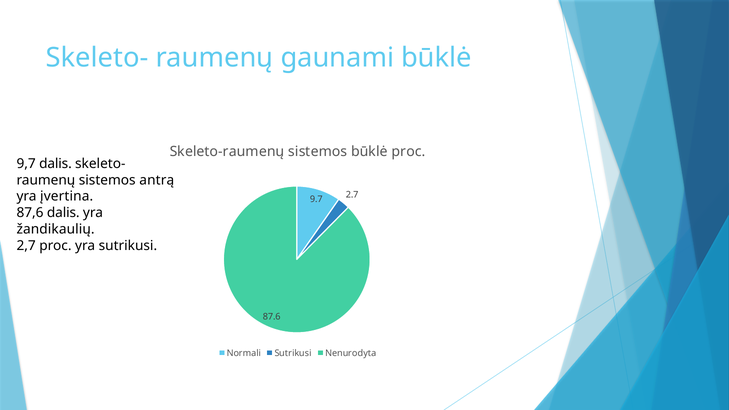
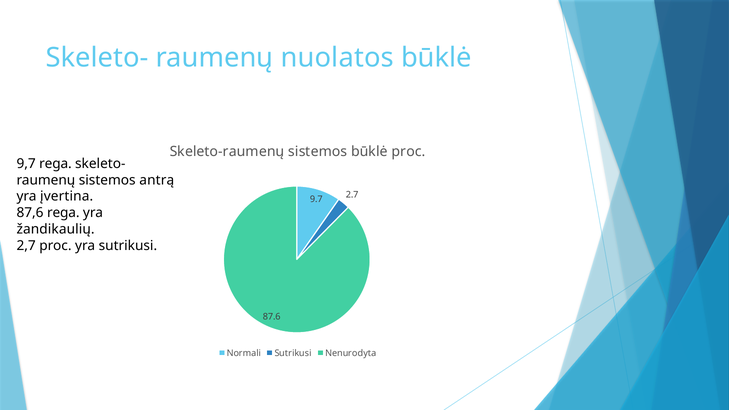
gaunami: gaunami -> nuolatos
9,7 dalis: dalis -> rega
87,6 dalis: dalis -> rega
